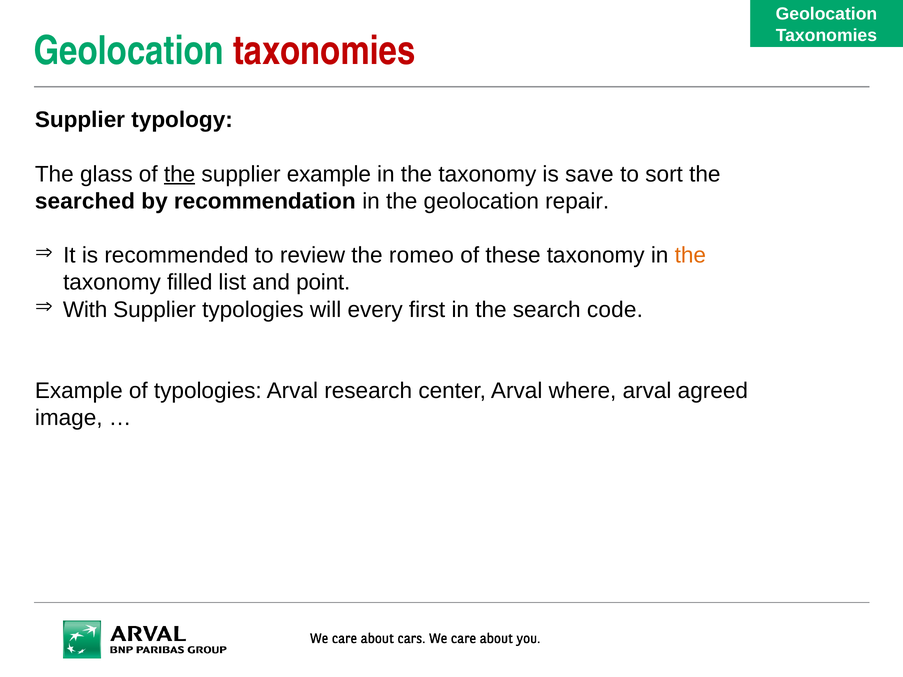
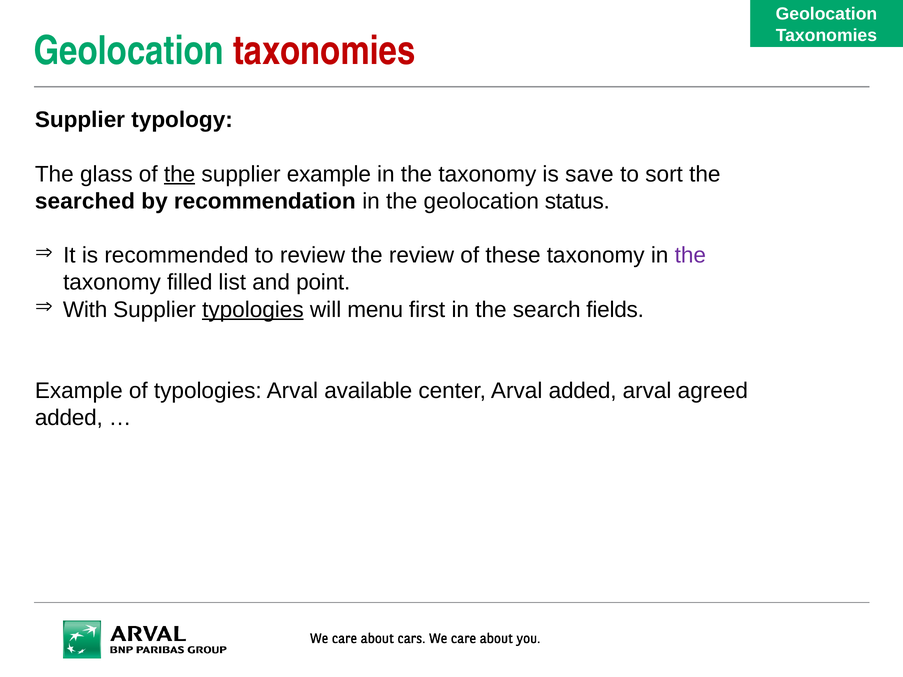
repair: repair -> status
the romeo: romeo -> review
the at (690, 256) colour: orange -> purple
typologies at (253, 310) underline: none -> present
every: every -> menu
code: code -> fields
research: research -> available
Arval where: where -> added
image at (69, 418): image -> added
